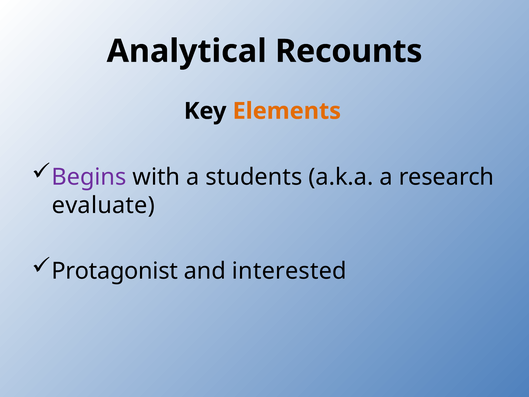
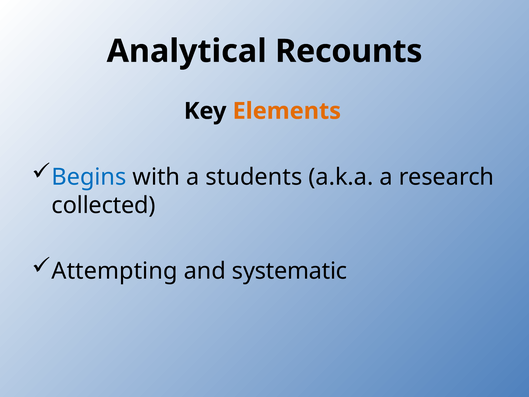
Begins colour: purple -> blue
evaluate: evaluate -> collected
Protagonist: Protagonist -> Attempting
interested: interested -> systematic
